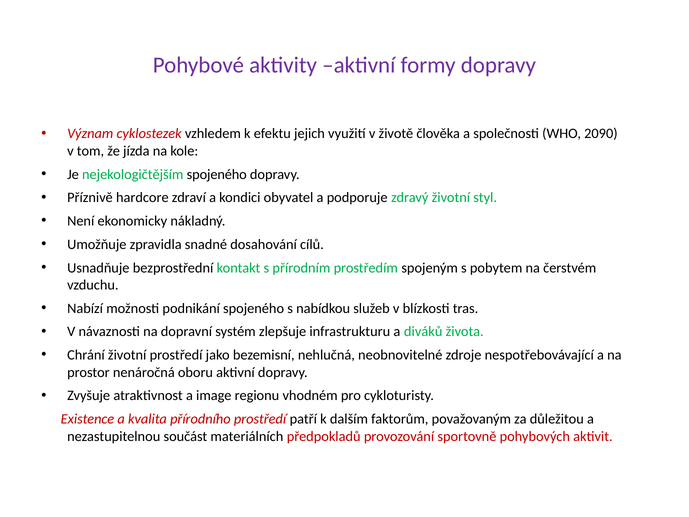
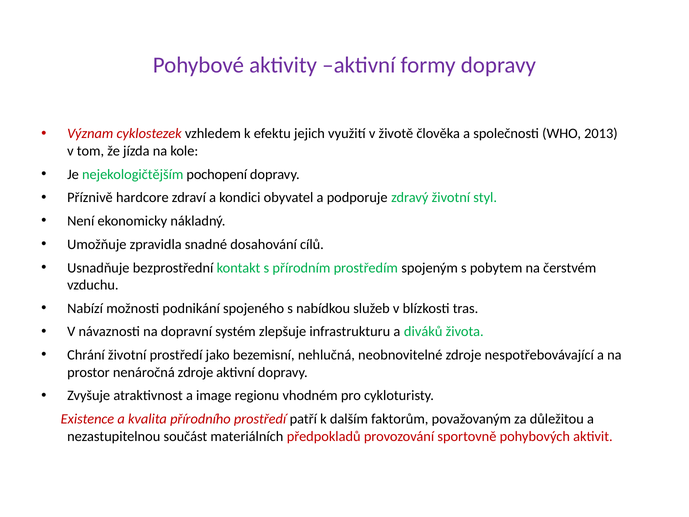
2090: 2090 -> 2013
nejekologičtějším spojeného: spojeného -> pochopení
nenáročná oboru: oboru -> zdroje
